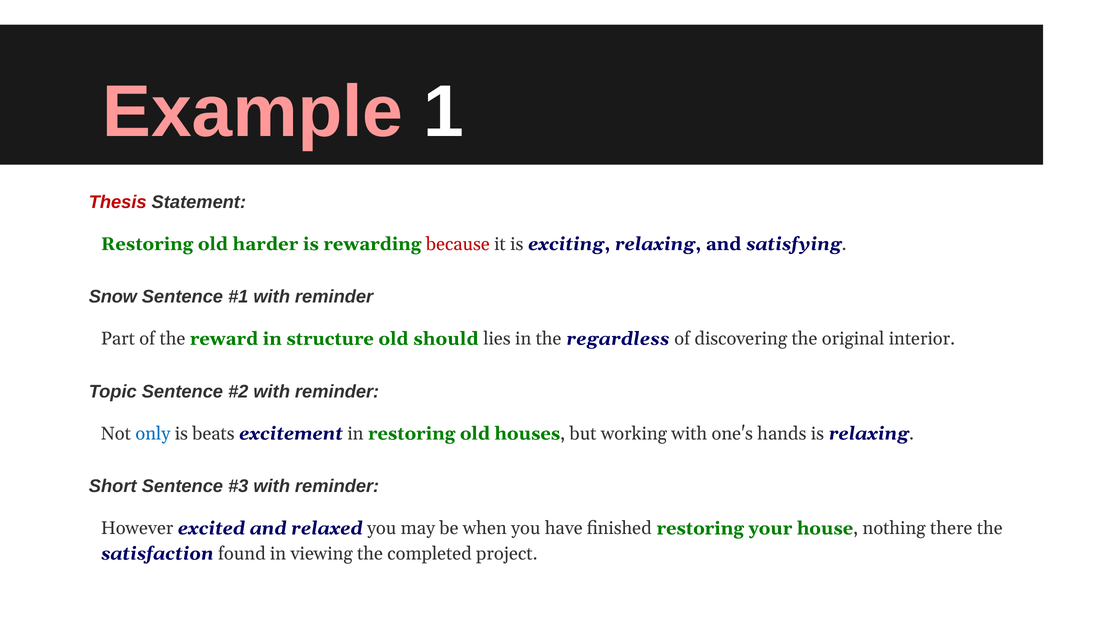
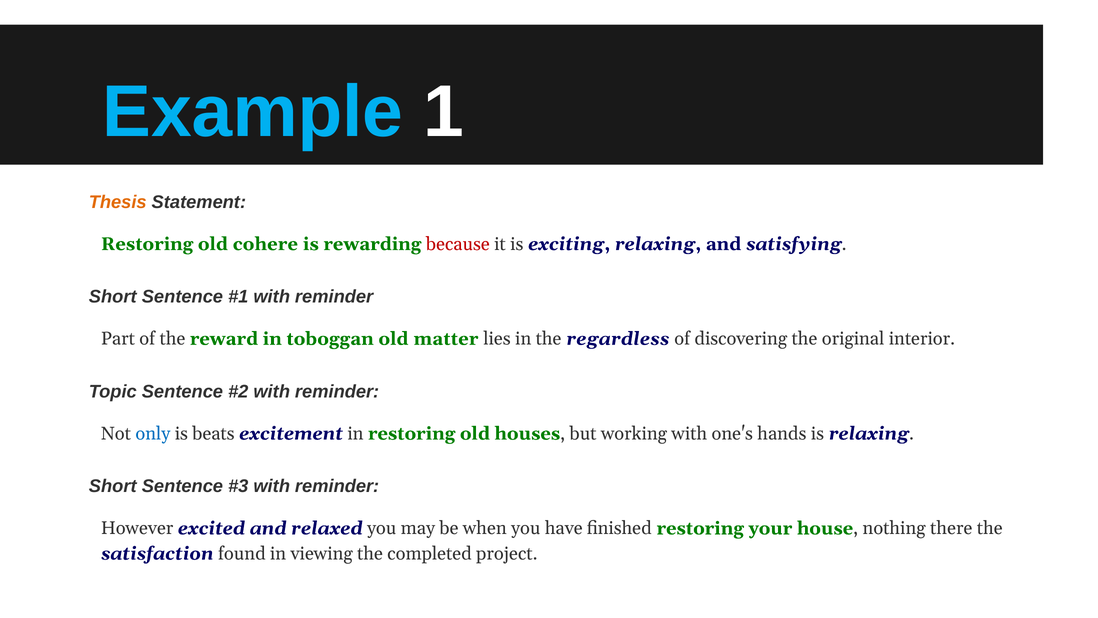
Example colour: pink -> light blue
Thesis colour: red -> orange
harder: harder -> cohere
Snow at (113, 297): Snow -> Short
structure: structure -> toboggan
should: should -> matter
